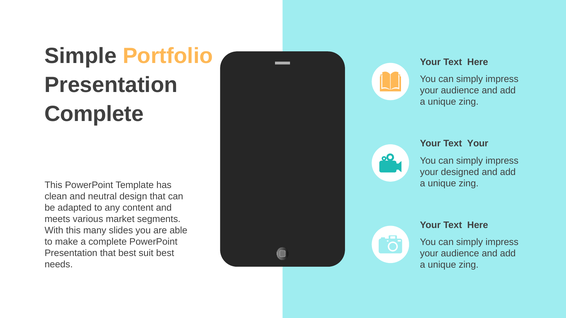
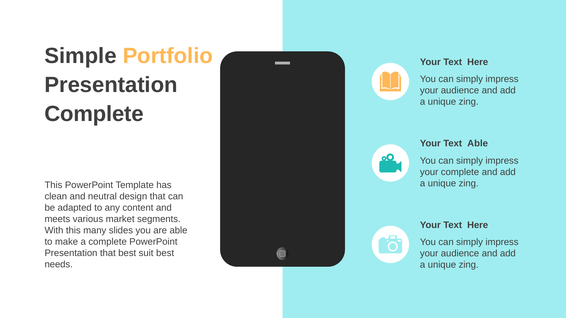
Text Your: Your -> Able
your designed: designed -> complete
